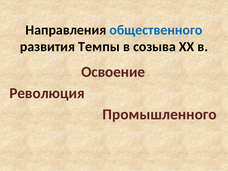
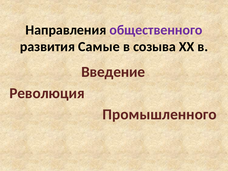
общественного colour: blue -> purple
Темпы: Темпы -> Самые
Освоение: Освоение -> Введение
